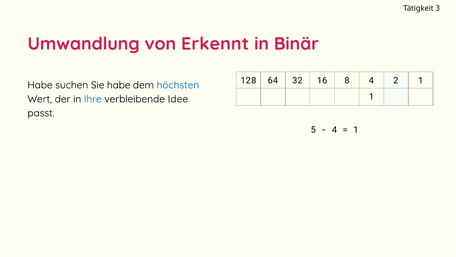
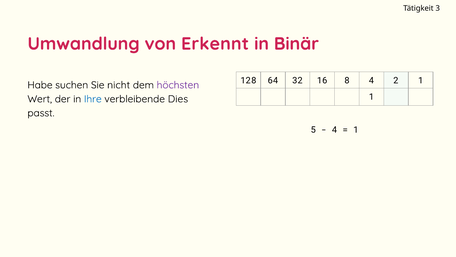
Sie habe: habe -> nicht
höchsten colour: blue -> purple
Idee: Idee -> Dies
